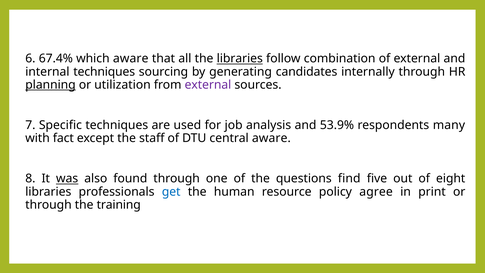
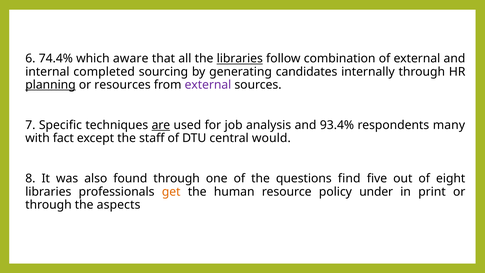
67.4%: 67.4% -> 74.4%
internal techniques: techniques -> completed
utilization: utilization -> resources
are underline: none -> present
53.9%: 53.9% -> 93.4%
central aware: aware -> would
was underline: present -> none
get colour: blue -> orange
agree: agree -> under
training: training -> aspects
